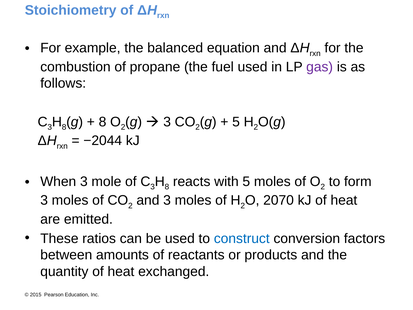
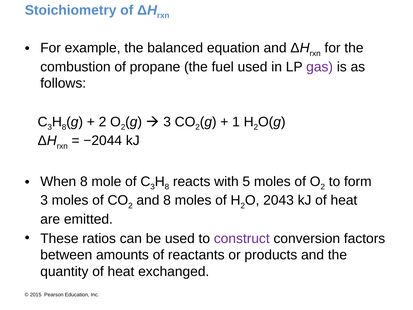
8 at (102, 122): 8 -> 2
5 at (236, 122): 5 -> 1
When 3: 3 -> 8
and 3: 3 -> 8
2070: 2070 -> 2043
construct colour: blue -> purple
